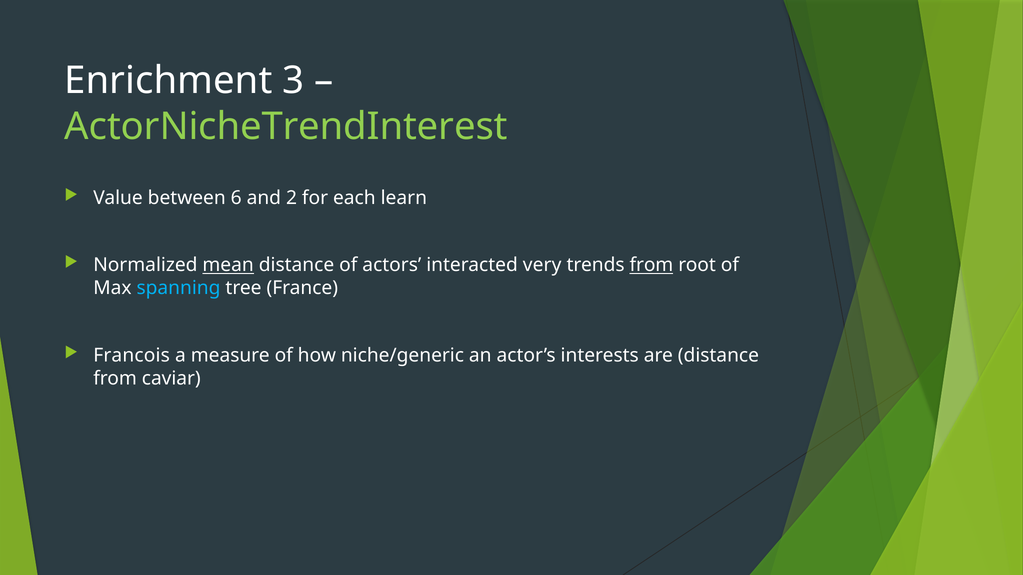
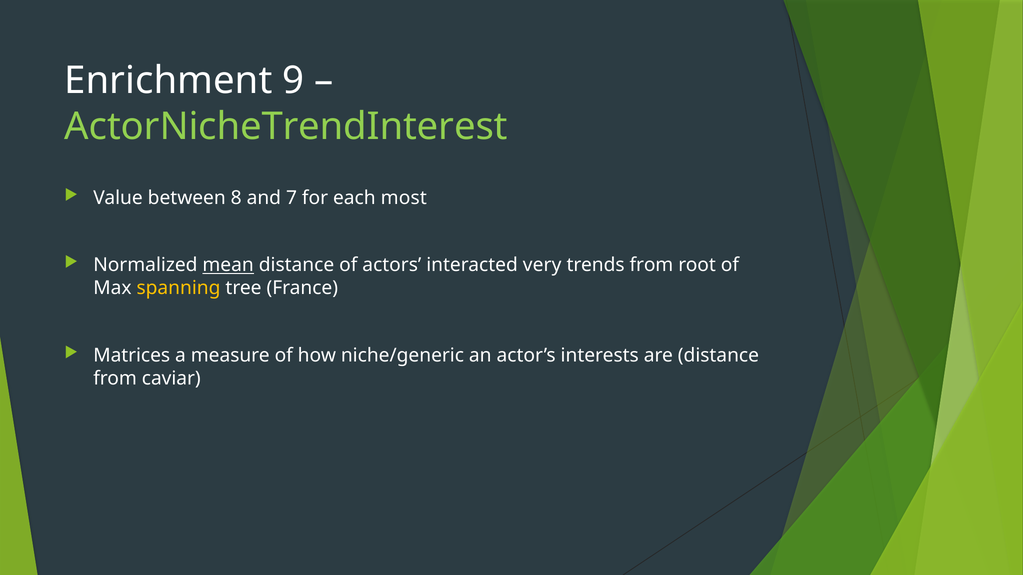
3: 3 -> 9
6: 6 -> 8
2: 2 -> 7
learn: learn -> most
from at (651, 265) underline: present -> none
spanning colour: light blue -> yellow
Francois: Francois -> Matrices
